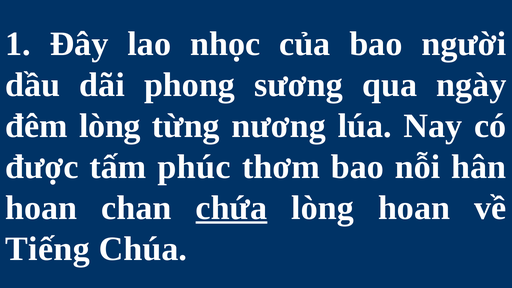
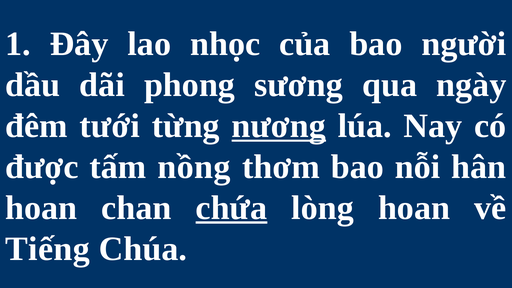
đêm lòng: lòng -> tưới
nương underline: none -> present
phúc: phúc -> nồng
